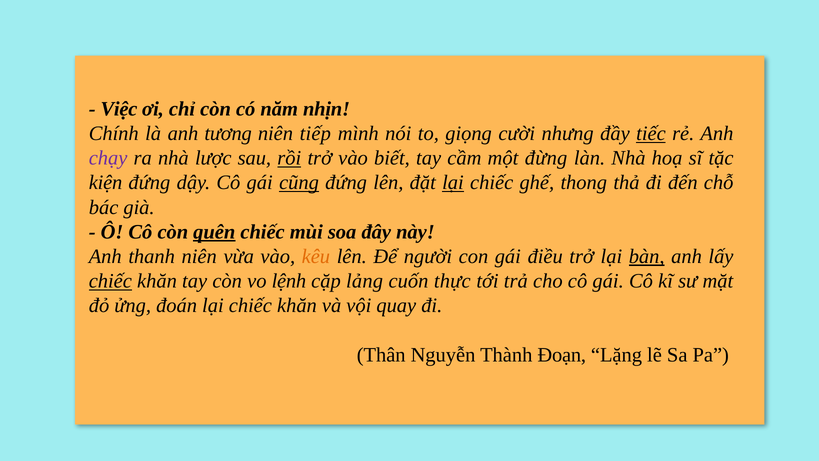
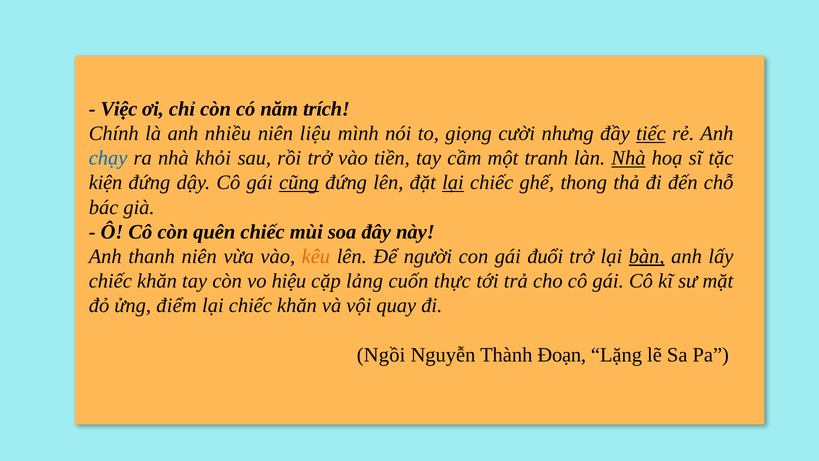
nhịn: nhịn -> trích
tương: tương -> nhiều
tiếp: tiếp -> liệu
chạy colour: purple -> blue
lược: lược -> khỏi
rồi underline: present -> none
biết: biết -> tiền
đừng: đừng -> tranh
Nhà at (628, 158) underline: none -> present
quên underline: present -> none
điều: điều -> đuổi
chiếc at (110, 281) underline: present -> none
lệnh: lệnh -> hiệu
đoán: đoán -> điểm
Thân: Thân -> Ngồi
